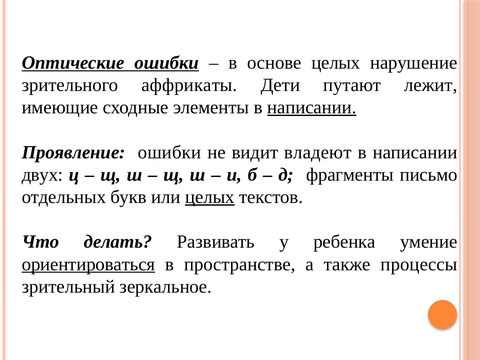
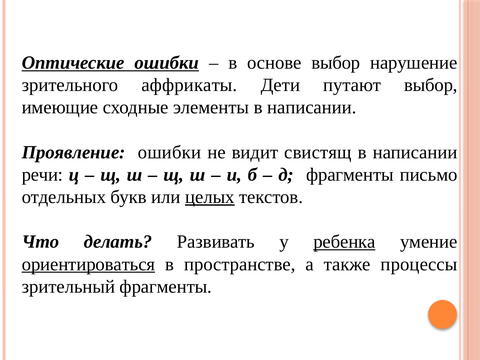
основе целых: целых -> выбор
путают лежит: лежит -> выбор
написании at (312, 107) underline: present -> none
владеют: владеют -> свистящ
двух: двух -> речи
ребенка underline: none -> present
зрительный зеркальное: зеркальное -> фрагменты
